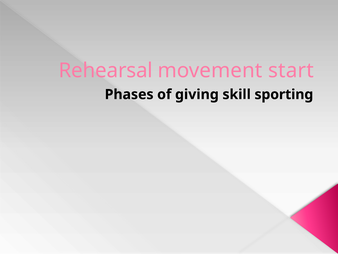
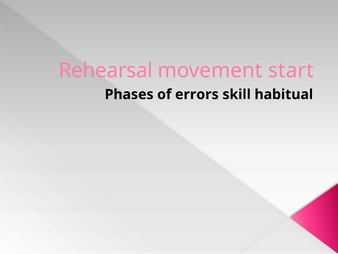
giving: giving -> errors
sporting: sporting -> habitual
